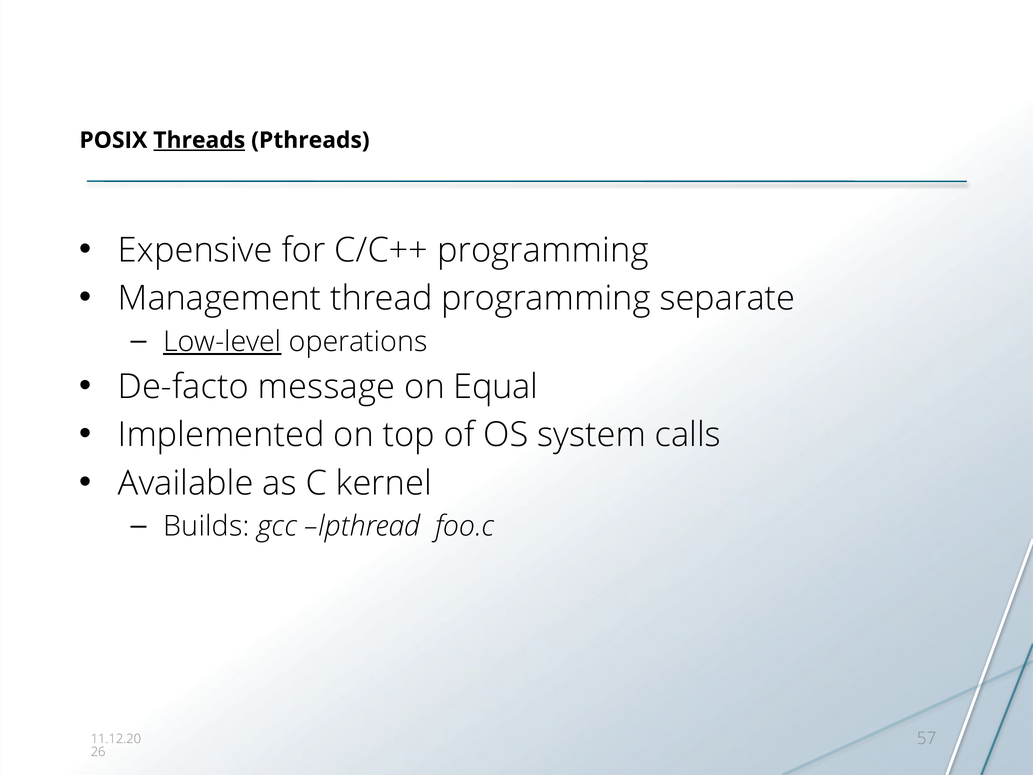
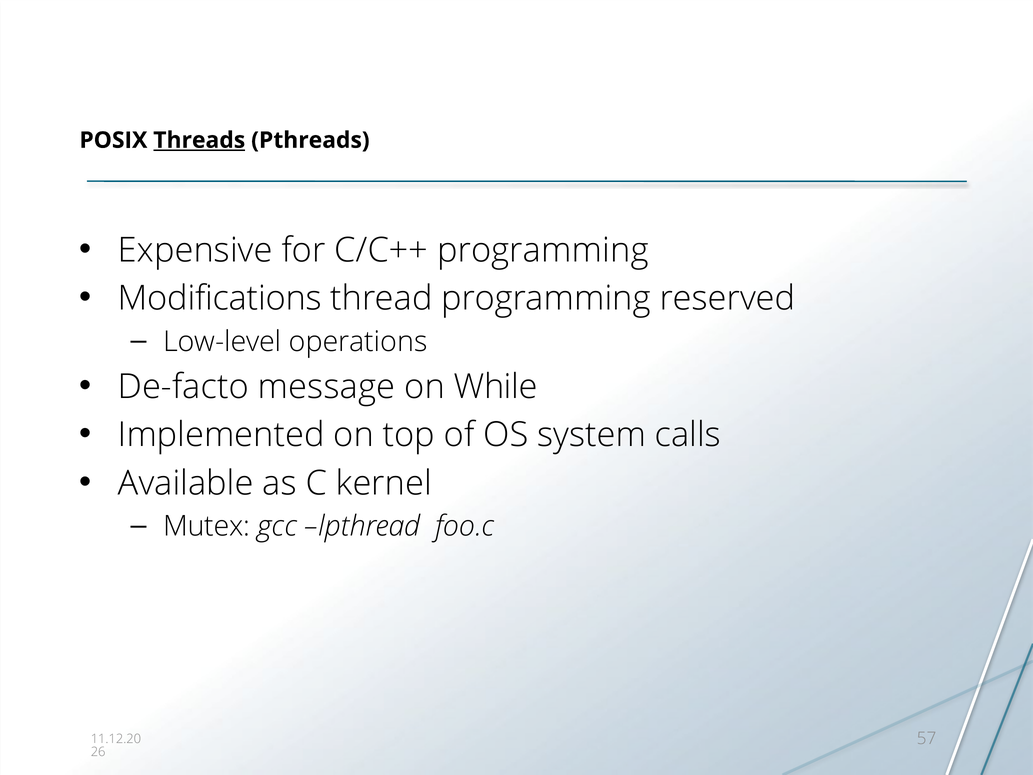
Management: Management -> Modifications
separate: separate -> reserved
Low-level underline: present -> none
Equal: Equal -> While
Builds: Builds -> Mutex
